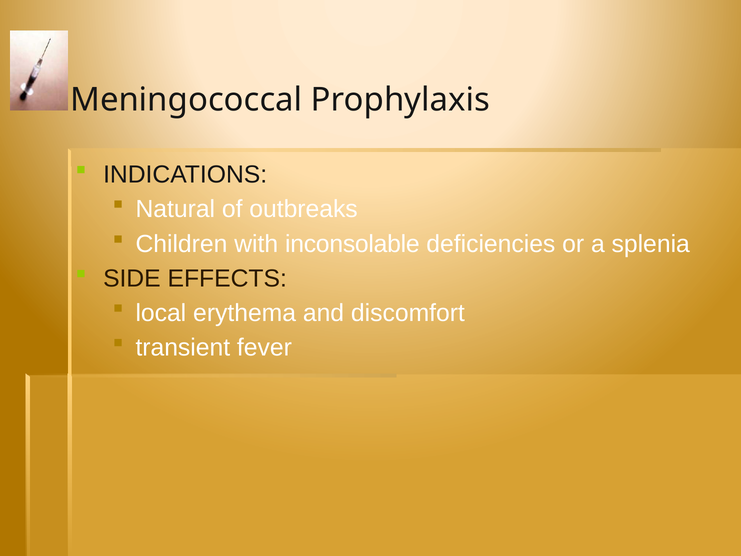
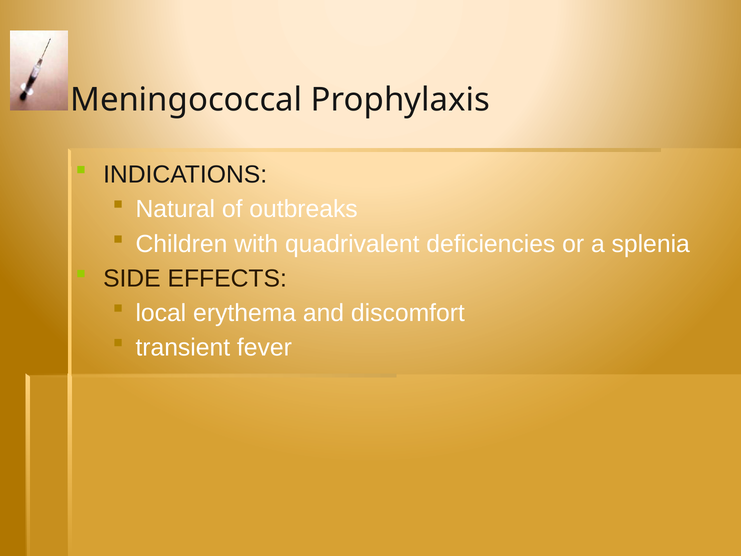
inconsolable: inconsolable -> quadrivalent
